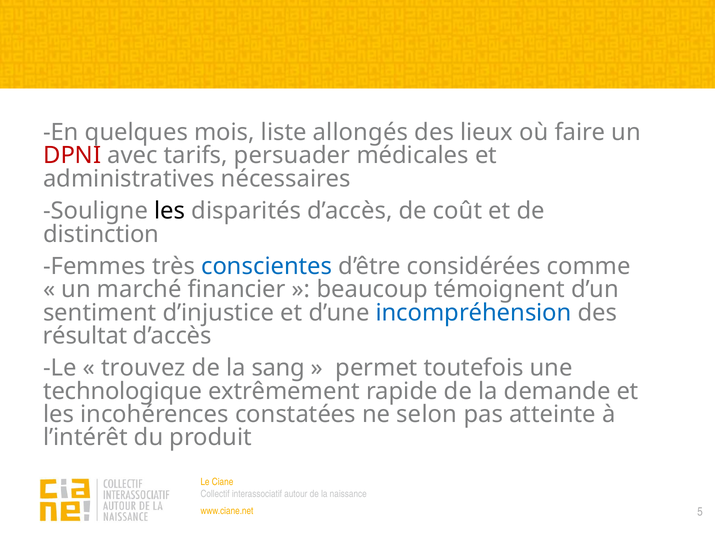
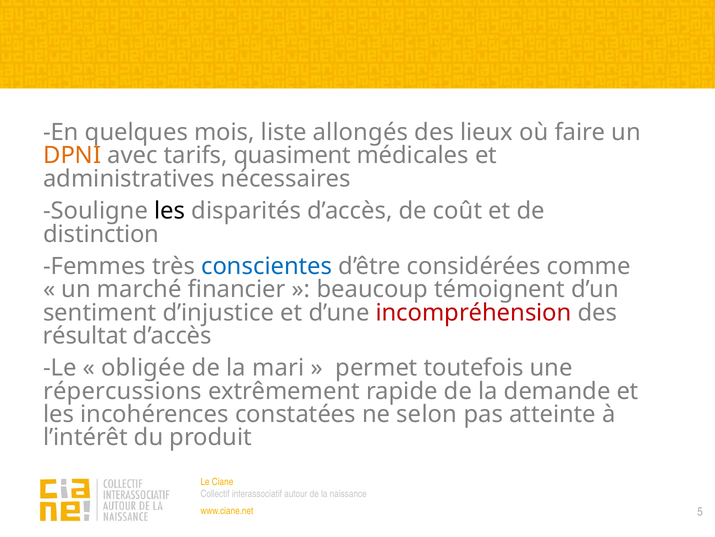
DPNI colour: red -> orange
persuader: persuader -> quasiment
incompréhension colour: blue -> red
trouvez: trouvez -> obligée
sang: sang -> mari
technologique: technologique -> répercussions
